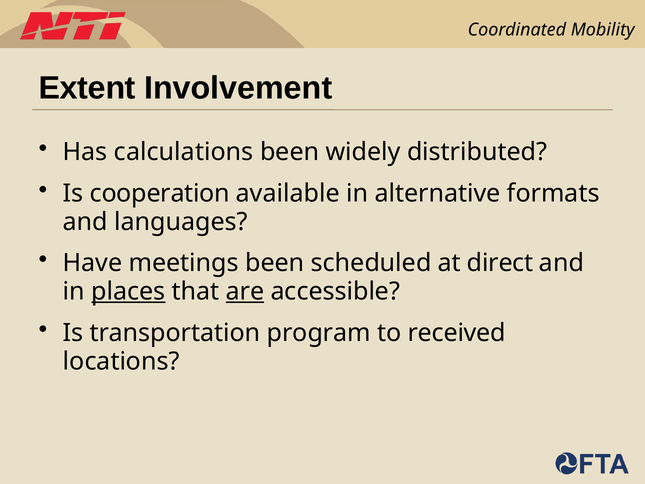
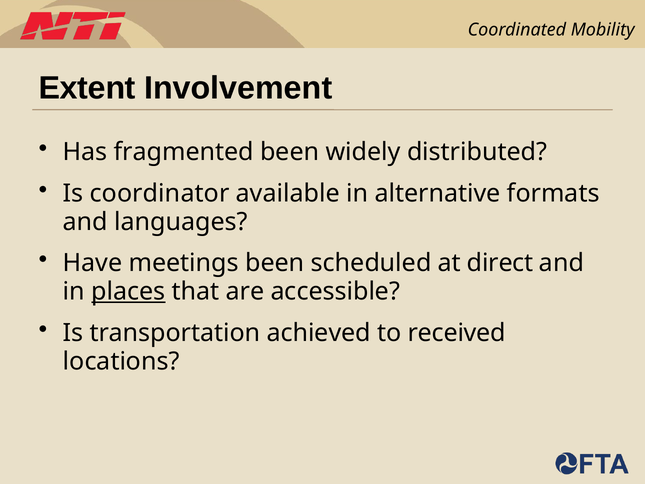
calculations: calculations -> fragmented
cooperation: cooperation -> coordinator
are underline: present -> none
program: program -> achieved
